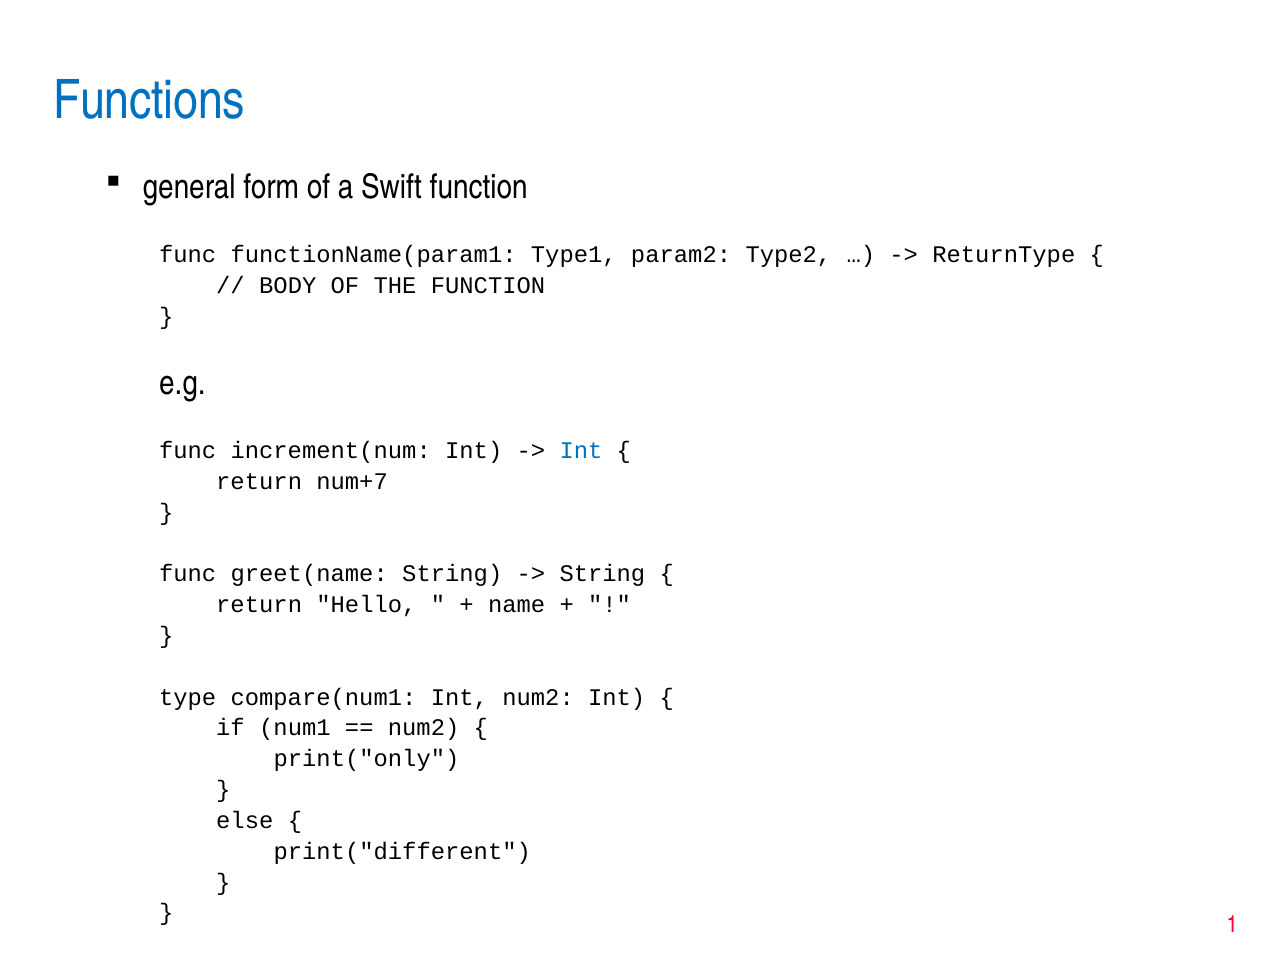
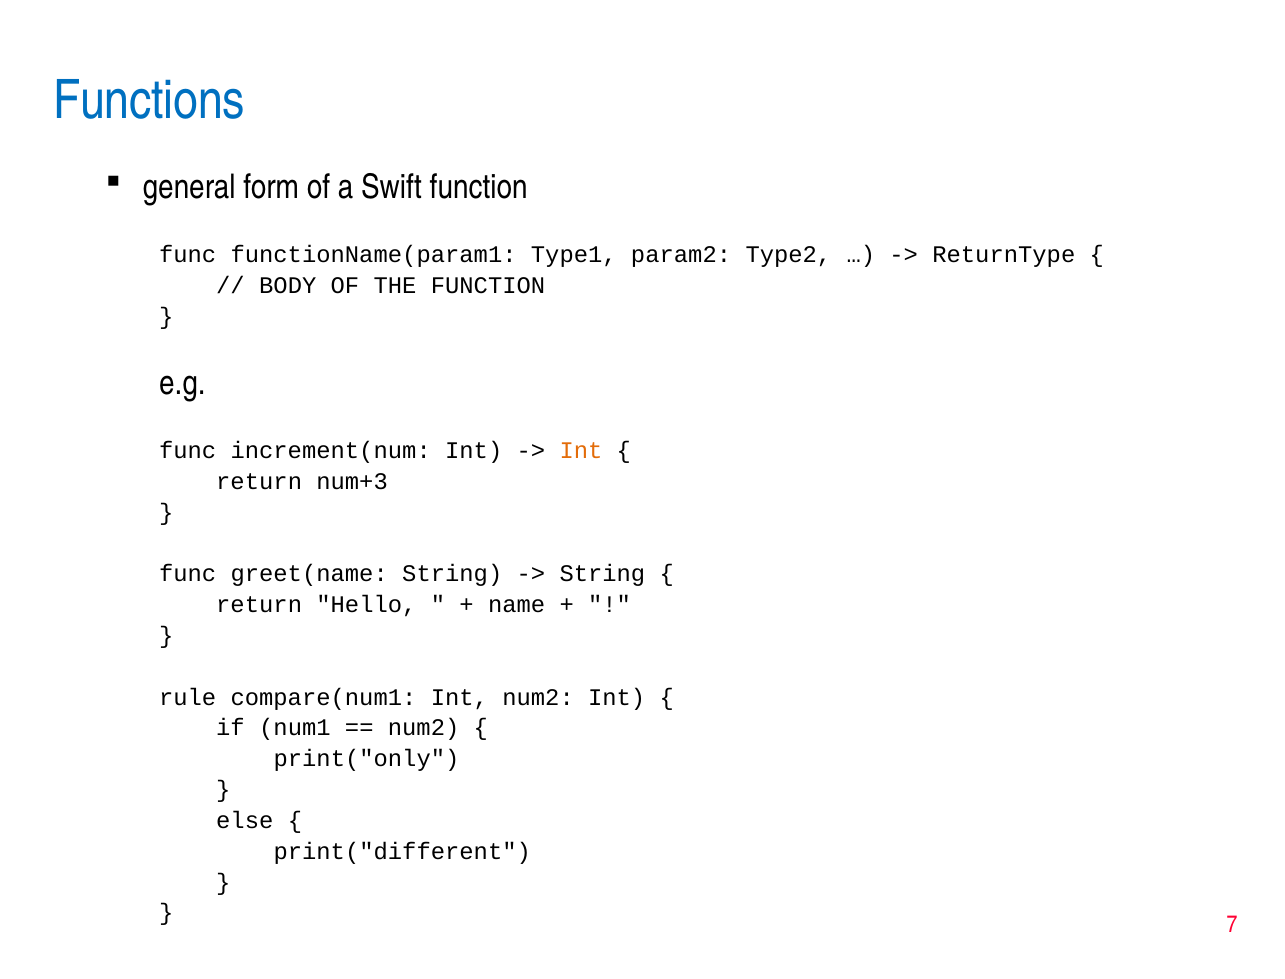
Int at (581, 451) colour: blue -> orange
num+7: num+7 -> num+3
type: type -> rule
1: 1 -> 7
